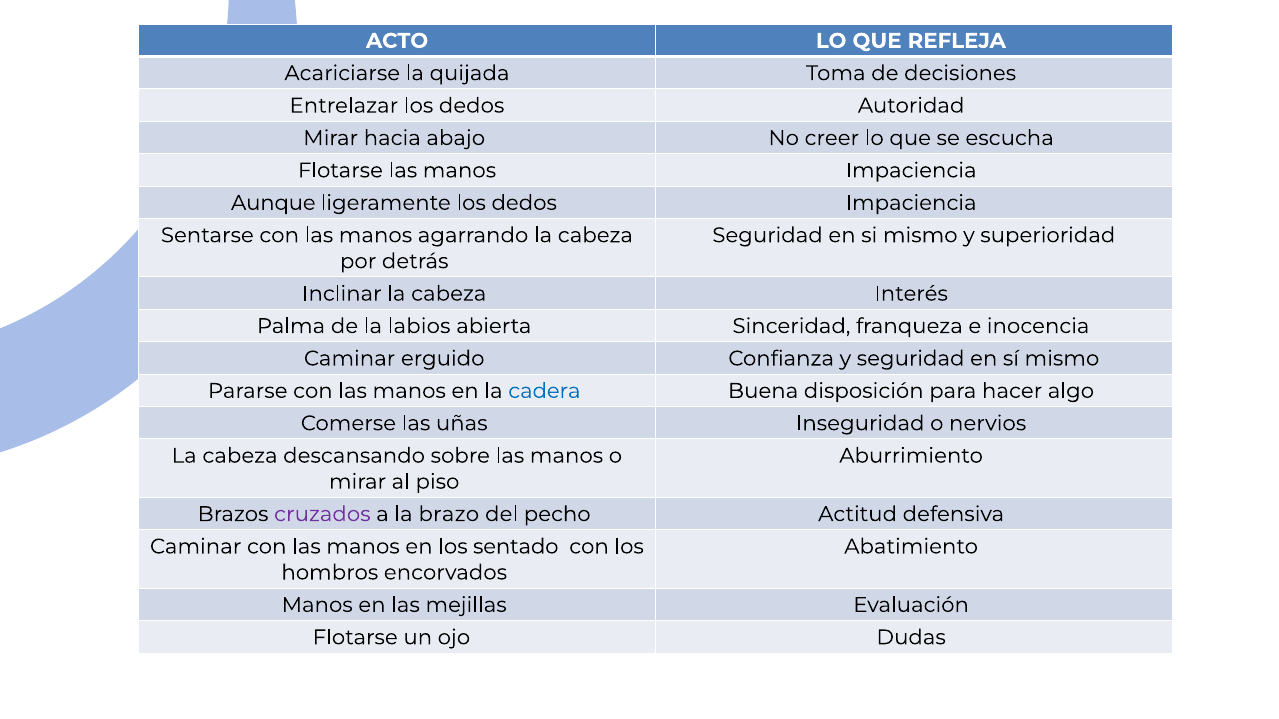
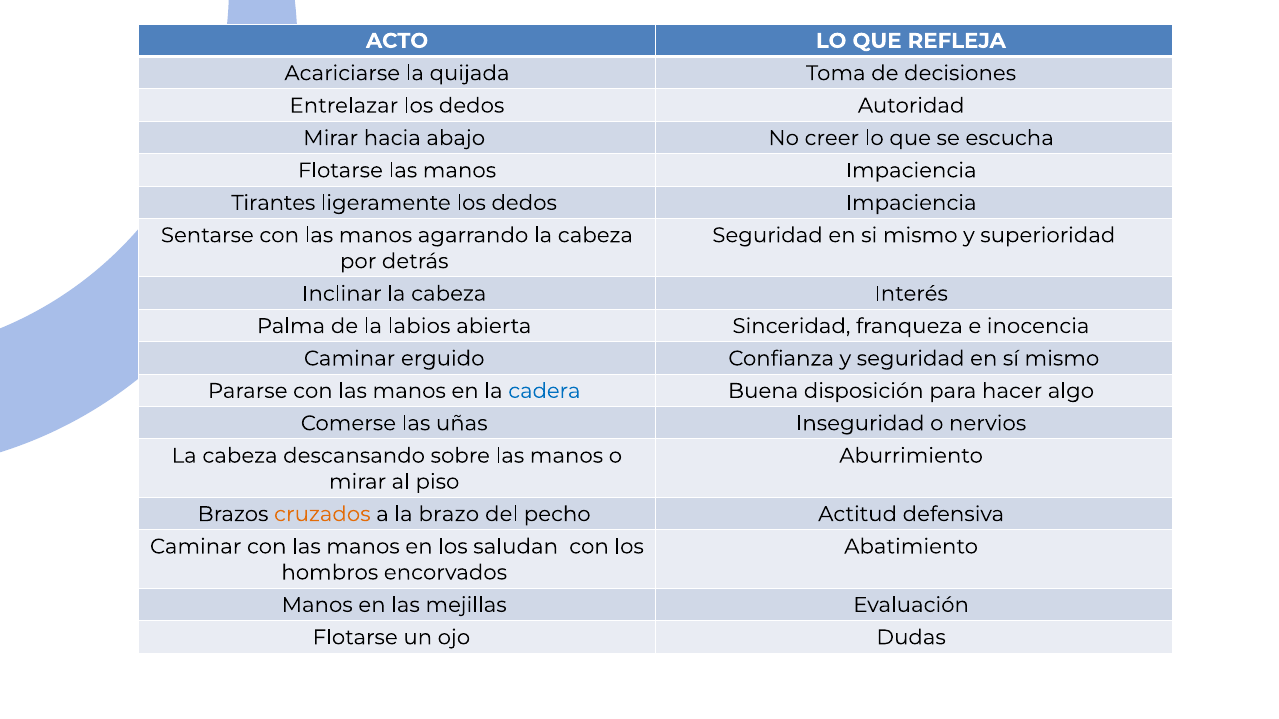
Aunque: Aunque -> Tirantes
cruzados colour: purple -> orange
sentado: sentado -> saludan
